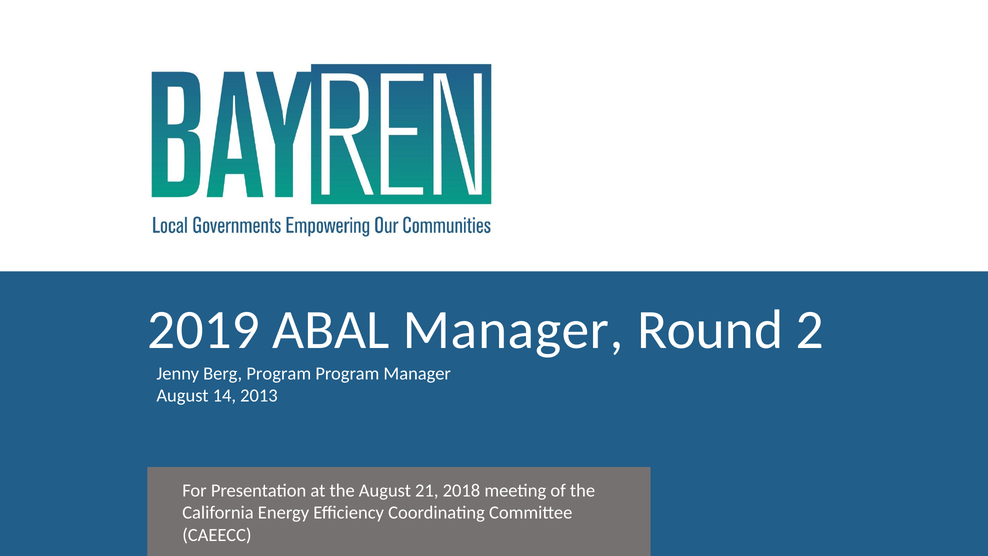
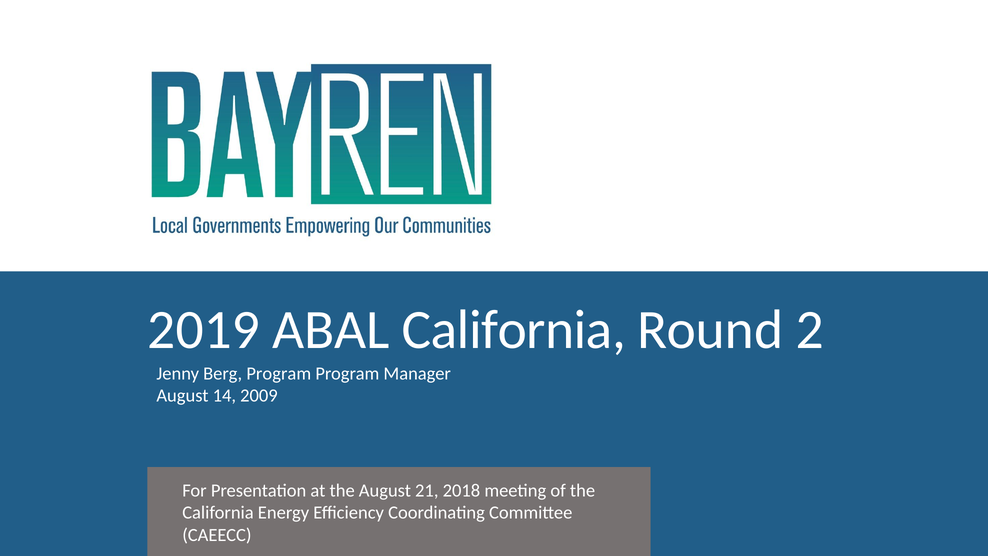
ABAL Manager: Manager -> California
2013: 2013 -> 2009
